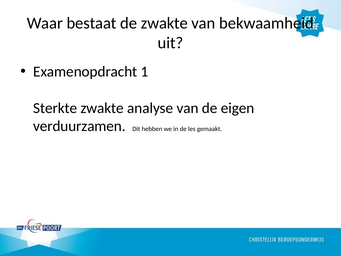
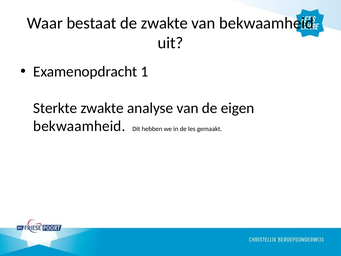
verduurzamen at (79, 126): verduurzamen -> bekwaamheid
